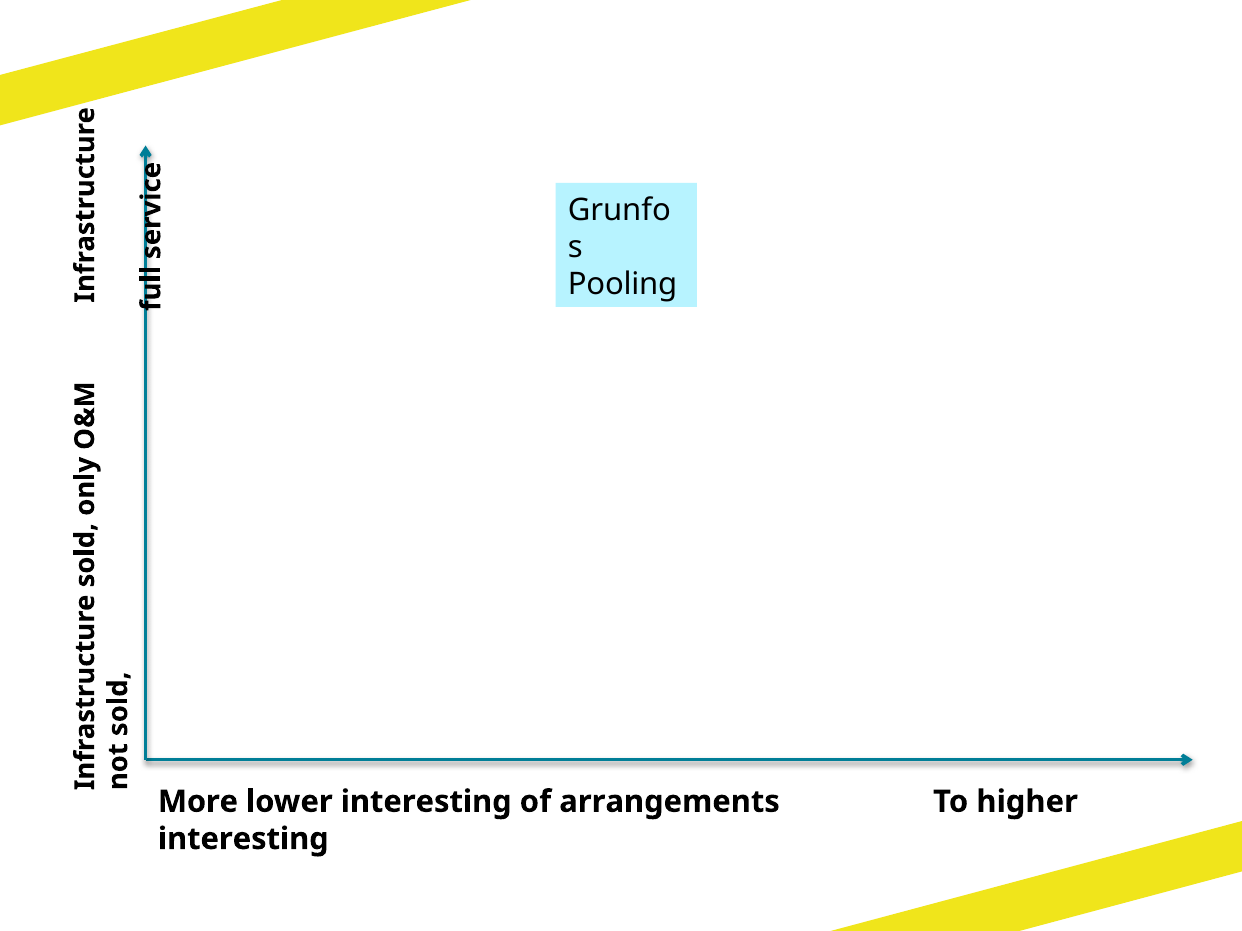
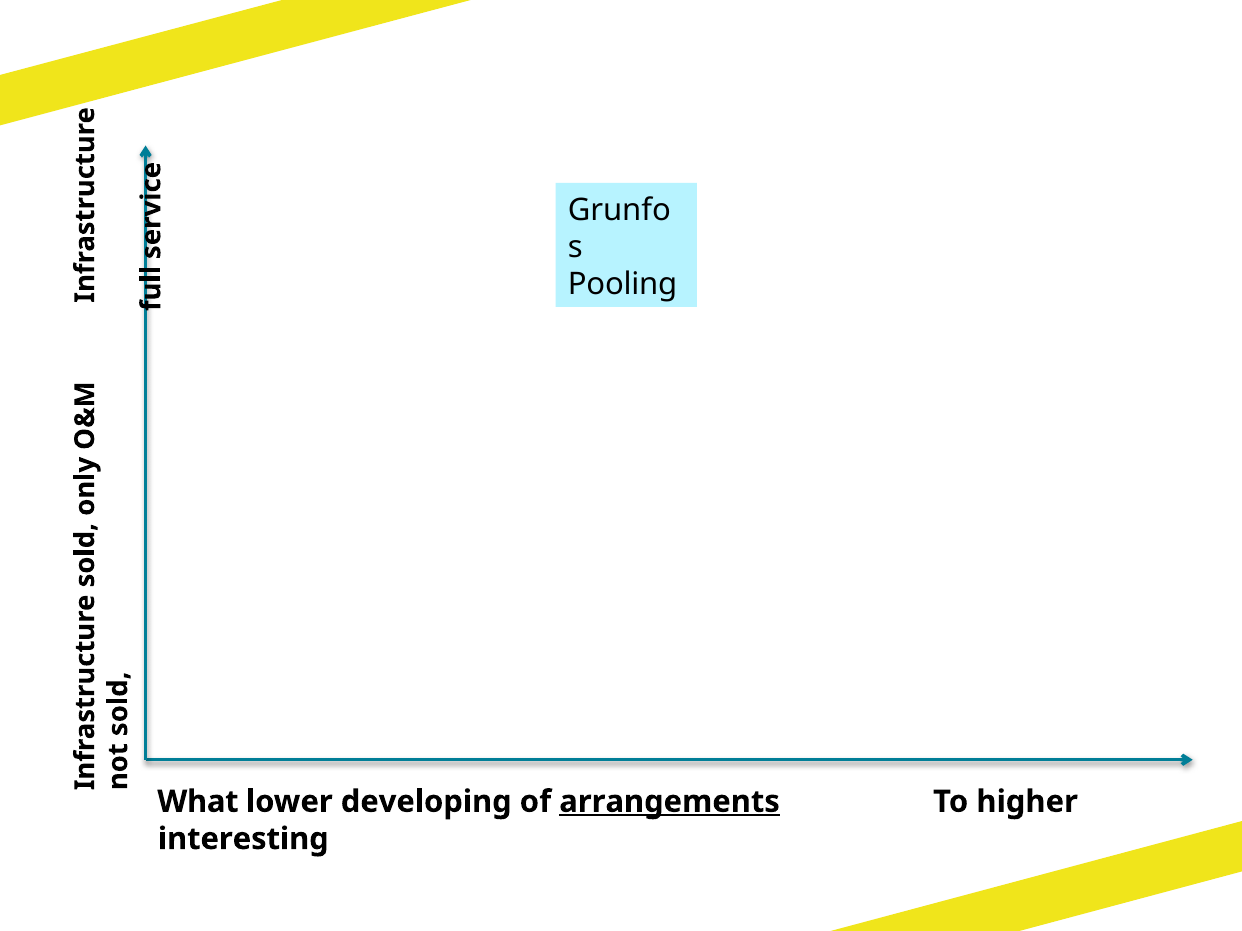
More: More -> What
lower interesting: interesting -> developing
arrangements underline: none -> present
